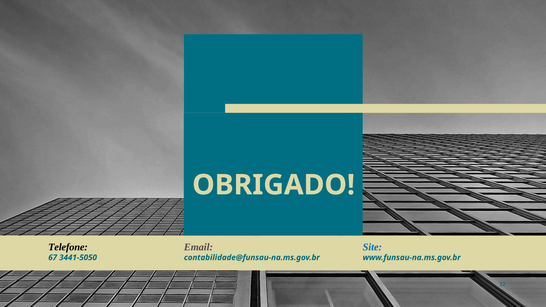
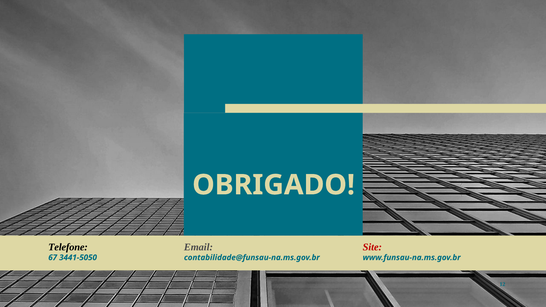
Site colour: blue -> red
